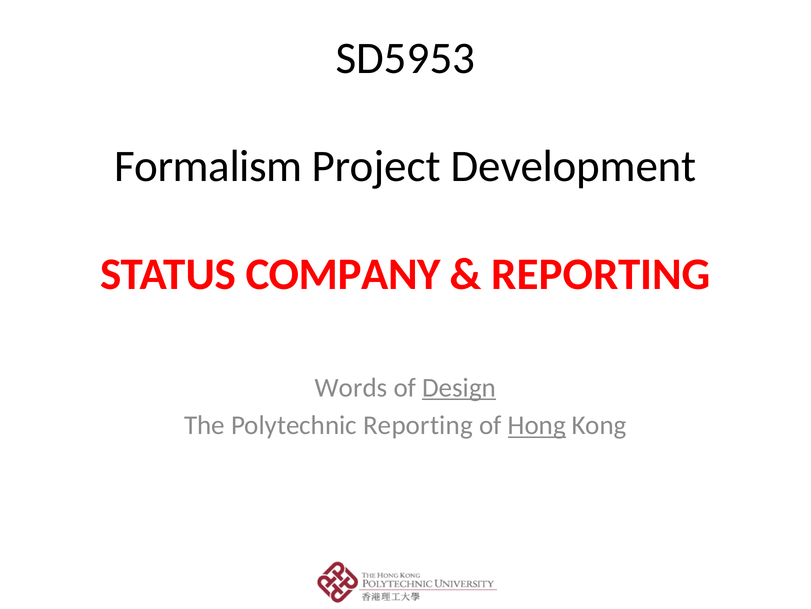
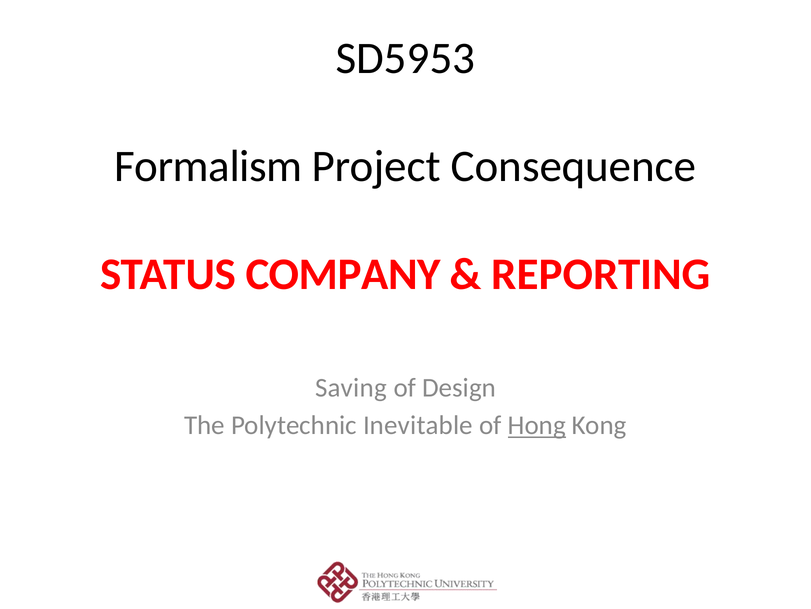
Development: Development -> Consequence
Words: Words -> Saving
Design underline: present -> none
Polytechnic Reporting: Reporting -> Inevitable
